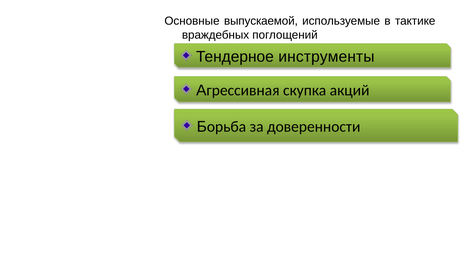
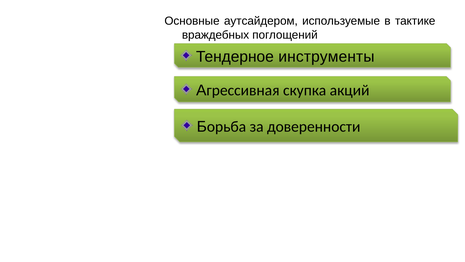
выпускаемой: выпускаемой -> аутсайдером
